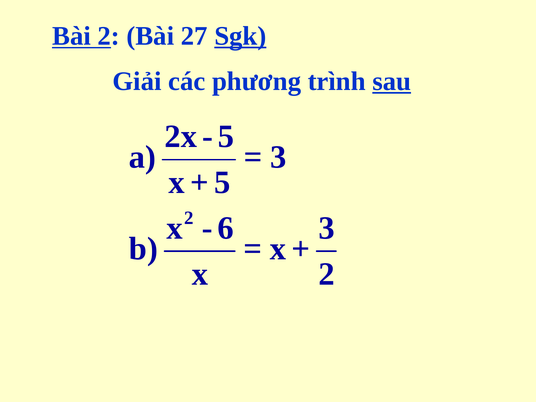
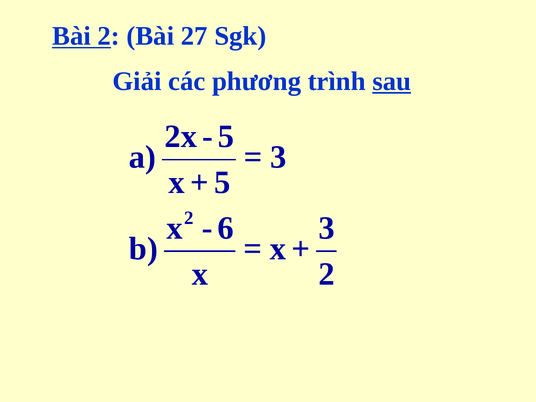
Sgk underline: present -> none
